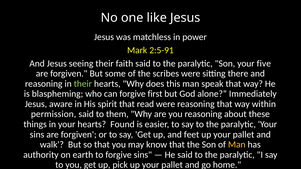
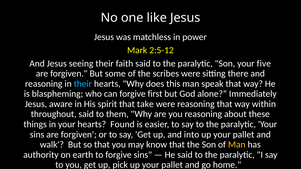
2:5-91: 2:5-91 -> 2:5-12
their at (83, 84) colour: light green -> light blue
read: read -> take
permission: permission -> throughout
feet: feet -> into
